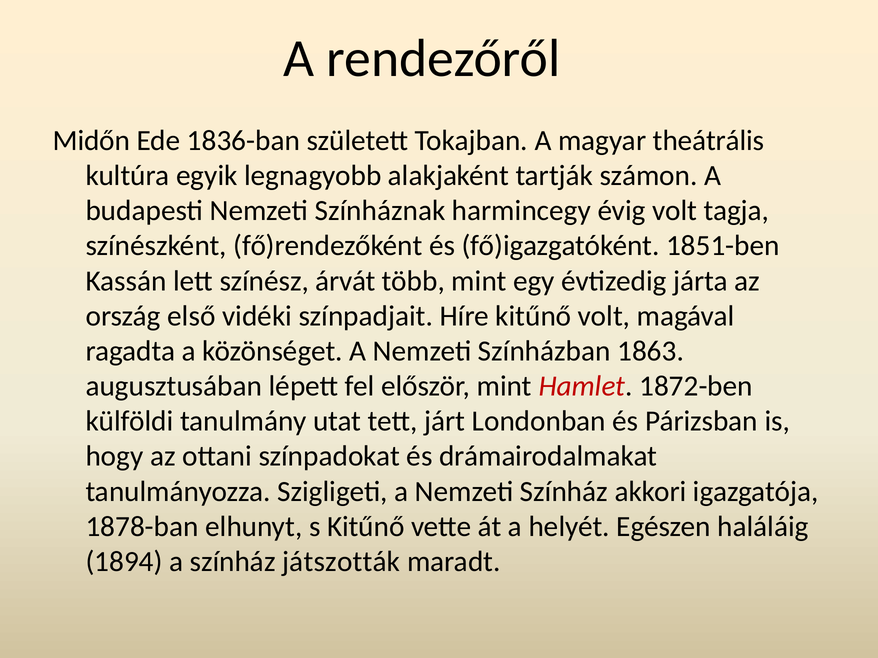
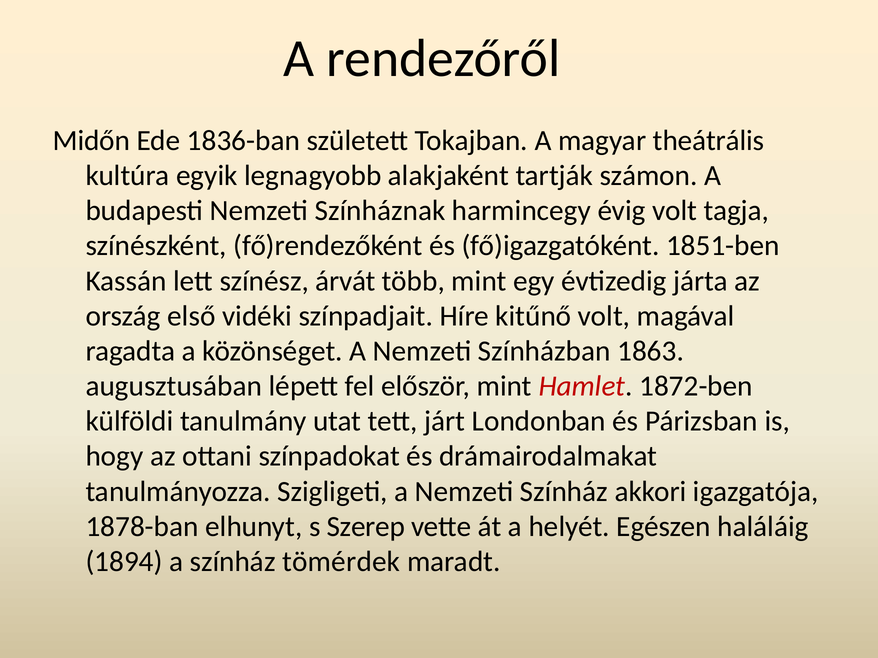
s Kitűnő: Kitűnő -> Szerep
játszották: játszották -> tömérdek
